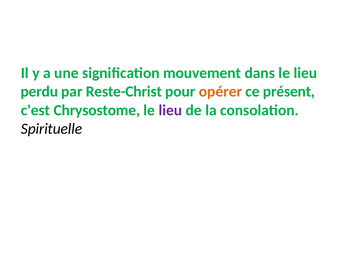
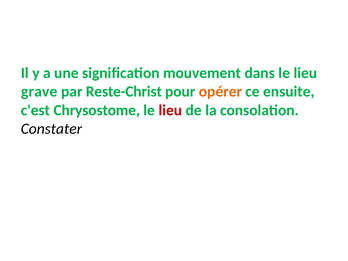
perdu: perdu -> grave
présent: présent -> ensuite
lieu at (170, 110) colour: purple -> red
Spirituelle: Spirituelle -> Constater
